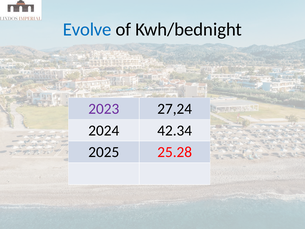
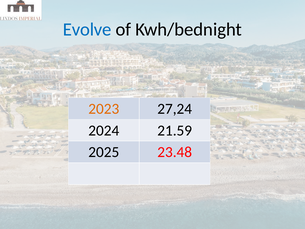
2023 colour: purple -> orange
42.34: 42.34 -> 21.59
25.28: 25.28 -> 23.48
